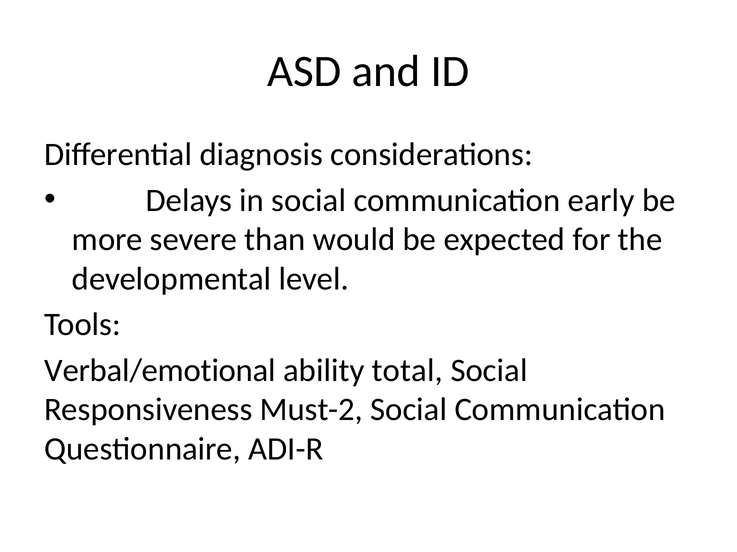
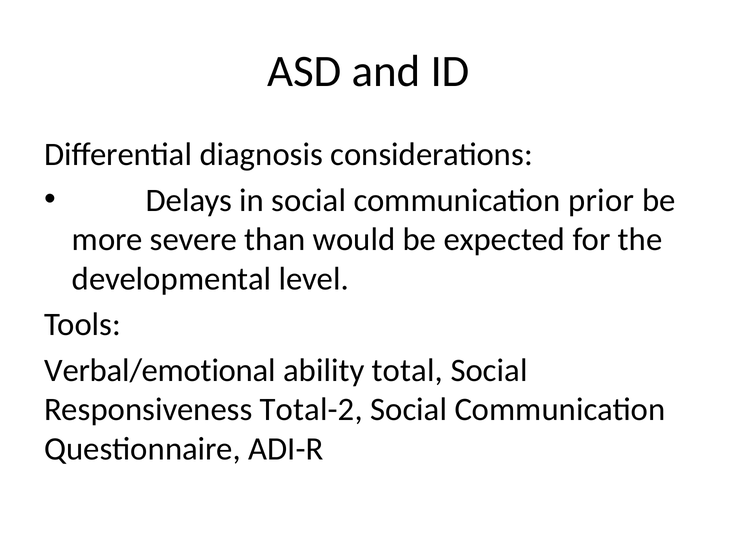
early: early -> prior
Must-2: Must-2 -> Total-2
